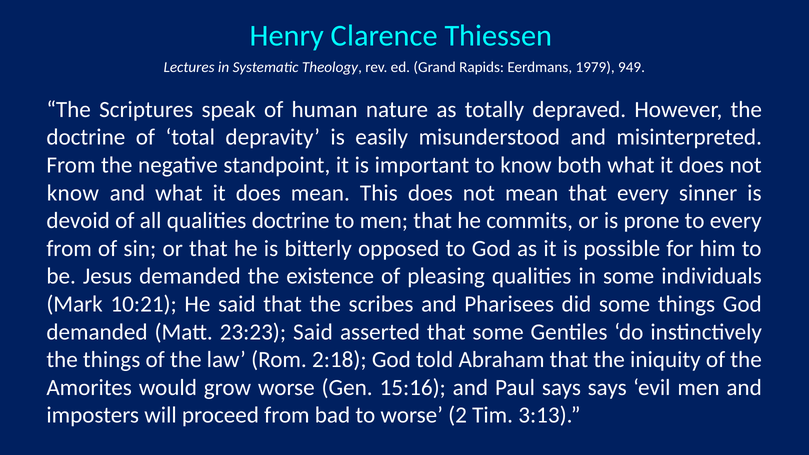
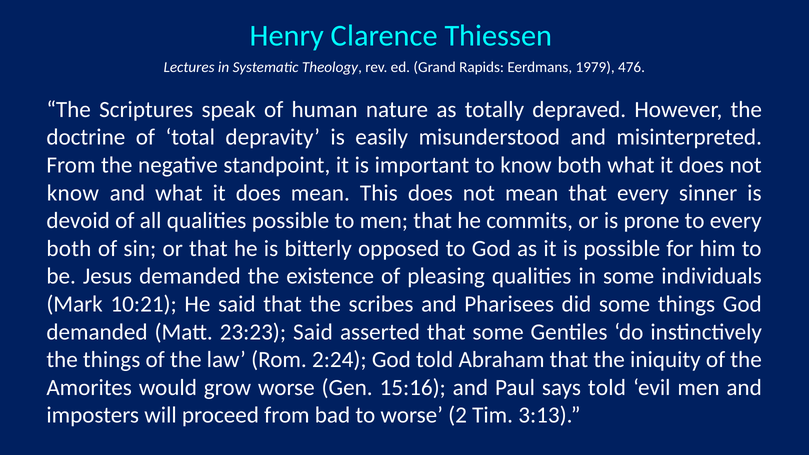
949: 949 -> 476
qualities doctrine: doctrine -> possible
from at (69, 249): from -> both
2:18: 2:18 -> 2:24
says says: says -> told
